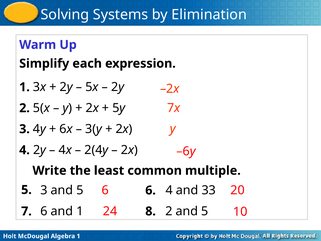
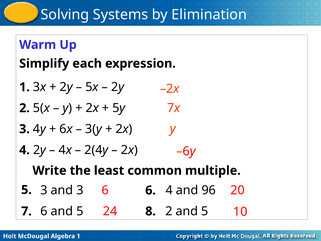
3 and 5: 5 -> 3
33: 33 -> 96
6 and 1: 1 -> 5
